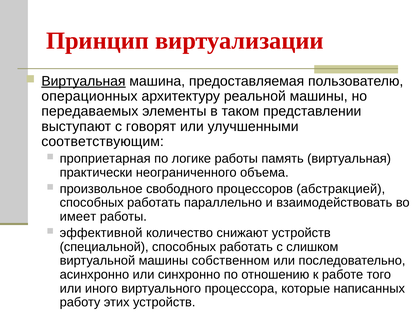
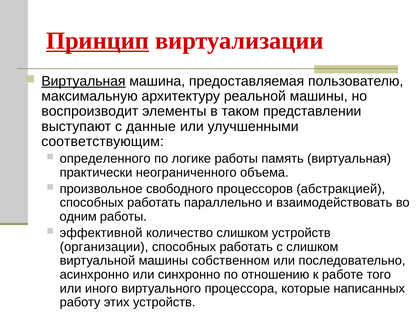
Принцип underline: none -> present
операционных: операционных -> максимальную
передаваемых: передаваемых -> воспроизводит
говорят: говорят -> данные
проприетарная: проприетарная -> определенного
имеет: имеет -> одним
количество снижают: снижают -> слишком
специальной: специальной -> организации
